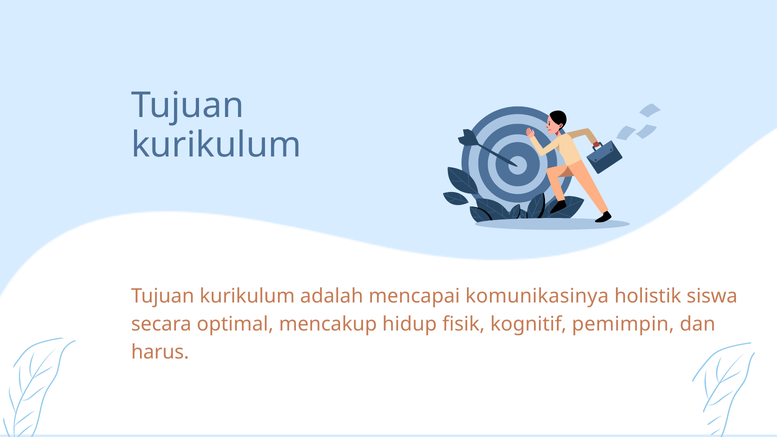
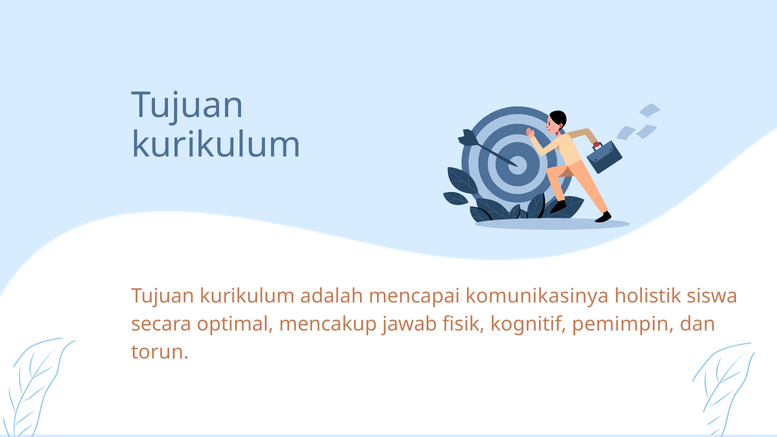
hidup: hidup -> jawab
harus: harus -> torun
